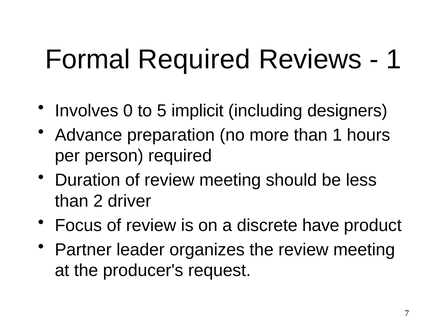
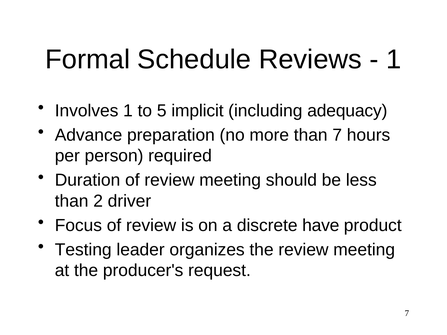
Formal Required: Required -> Schedule
Involves 0: 0 -> 1
designers: designers -> adequacy
than 1: 1 -> 7
Partner: Partner -> Testing
